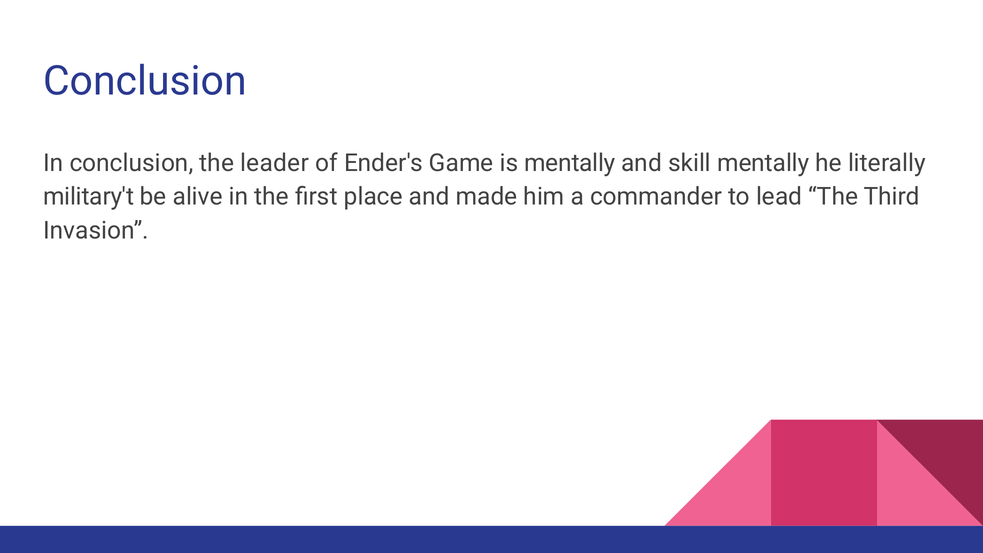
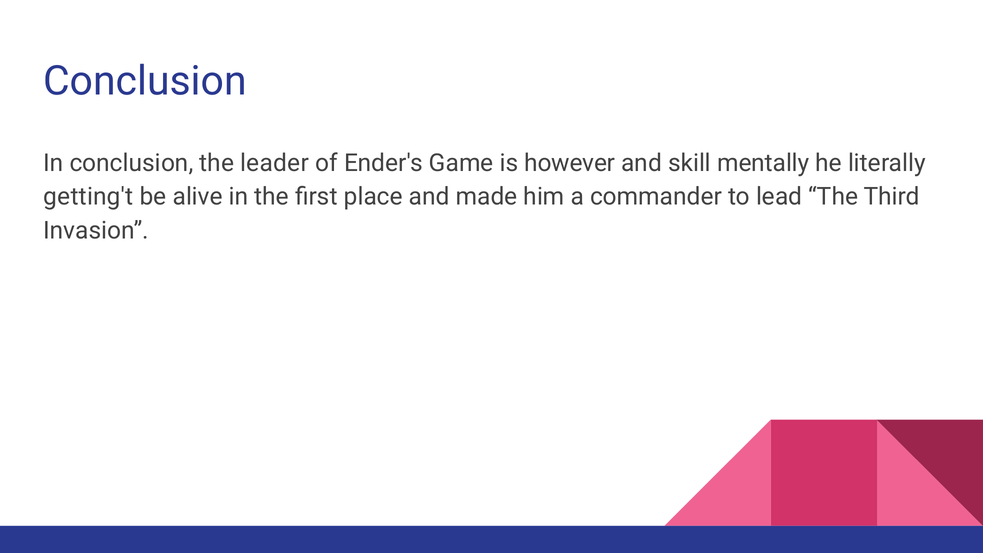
is mentally: mentally -> however
military't: military't -> getting't
